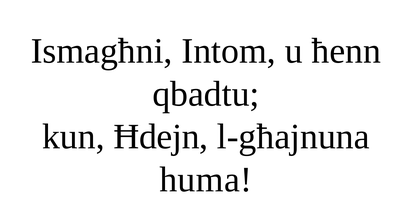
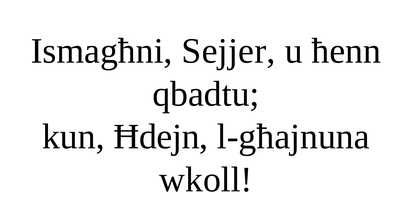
Intom: Intom -> Sejjer
huma: huma -> wkoll
